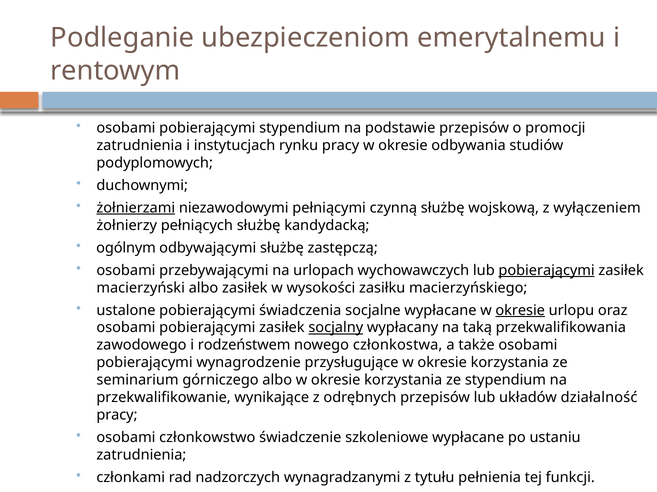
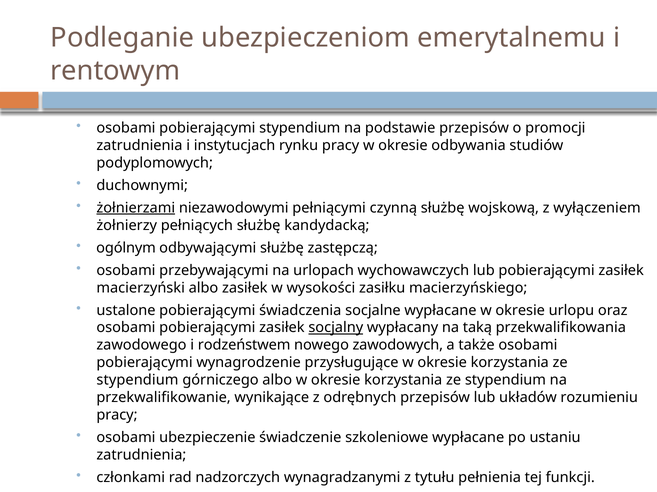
pobierającymi at (547, 271) underline: present -> none
okresie at (520, 311) underline: present -> none
członkostwa: członkostwa -> zawodowych
seminarium at (138, 381): seminarium -> stypendium
działalność: działalność -> rozumieniu
członkowstwo: członkowstwo -> ubezpieczenie
